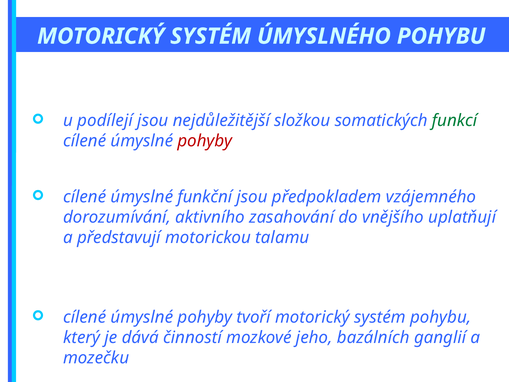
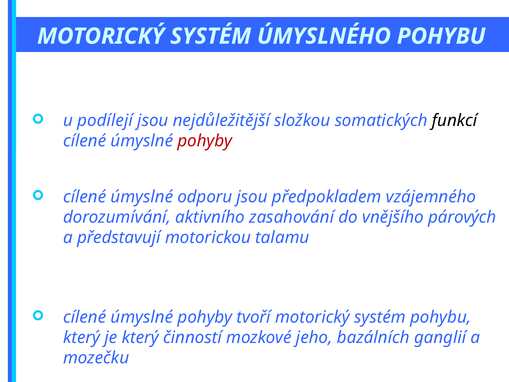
funkcí colour: green -> black
funkční: funkční -> odporu
uplatňují: uplatňují -> párových
je dává: dává -> který
